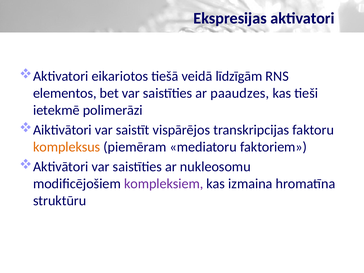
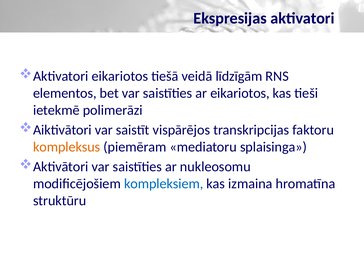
ar paaudzes: paaudzes -> eikariotos
faktoriem: faktoriem -> splaisinga
kompleksiem colour: purple -> blue
